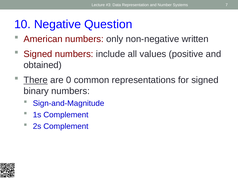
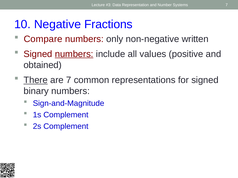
Question: Question -> Fractions
American: American -> Compare
numbers at (74, 54) underline: none -> present
are 0: 0 -> 7
